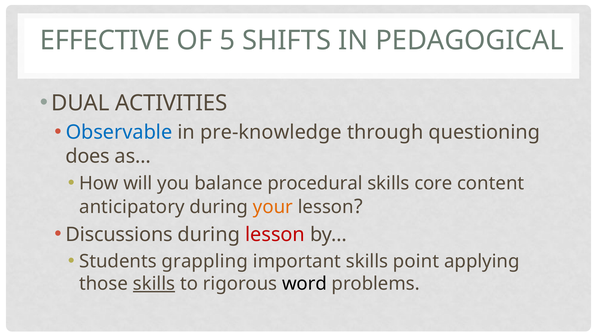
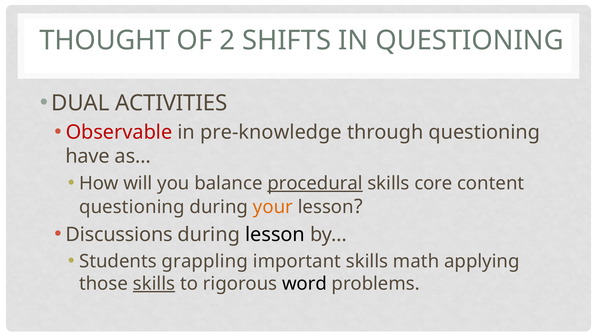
EFFECTIVE: EFFECTIVE -> THOUGHT
5: 5 -> 2
IN PEDAGOGICAL: PEDAGOGICAL -> QUESTIONING
Observable colour: blue -> red
does: does -> have
procedural underline: none -> present
anticipatory at (132, 207): anticipatory -> questioning
lesson at (275, 234) colour: red -> black
point: point -> math
